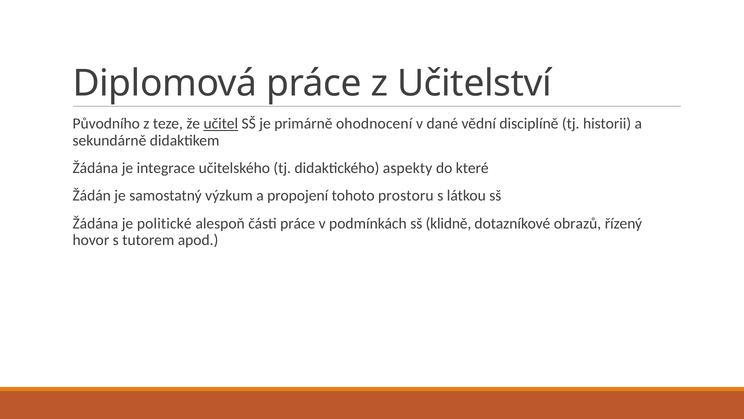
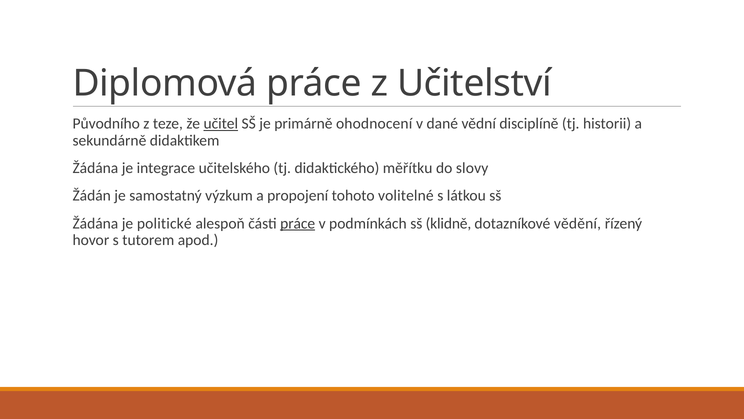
aspekty: aspekty -> měřítku
které: které -> slovy
prostoru: prostoru -> volitelné
práce at (298, 223) underline: none -> present
obrazů: obrazů -> vědění
